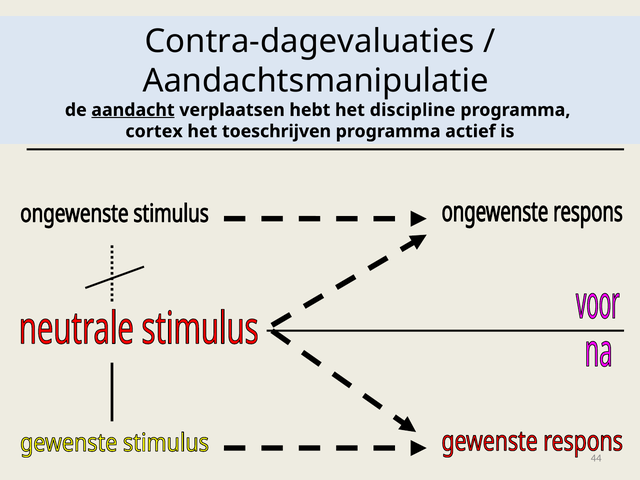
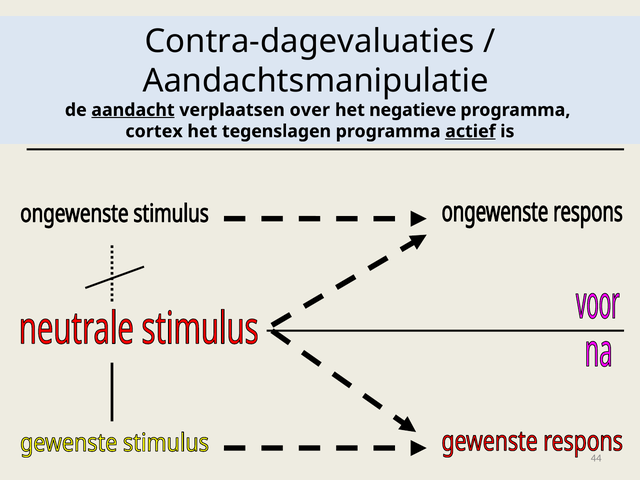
hebt: hebt -> over
discipline: discipline -> negatieve
toeschrijven: toeschrijven -> tegenslagen
actief underline: none -> present
